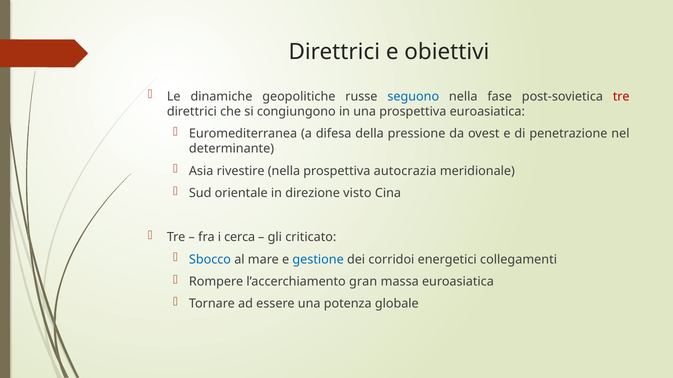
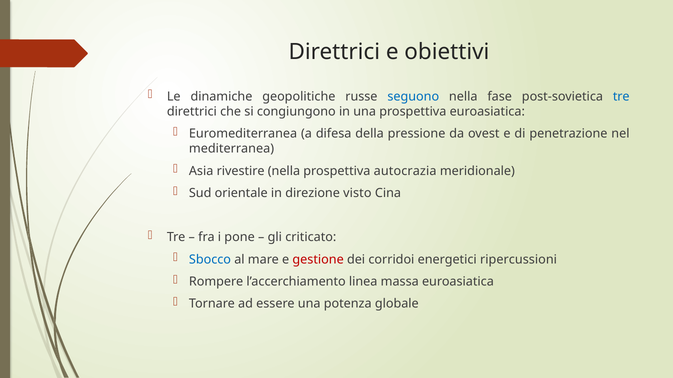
tre at (621, 97) colour: red -> blue
determinante: determinante -> mediterranea
cerca: cerca -> pone
gestione colour: blue -> red
collegamenti: collegamenti -> ripercussioni
gran: gran -> linea
